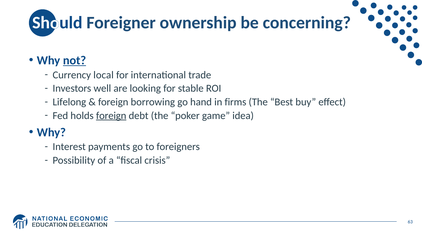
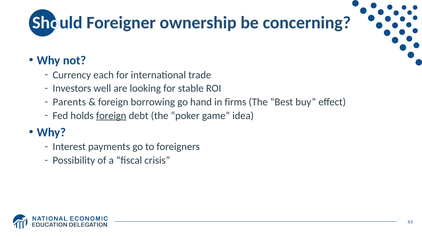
not underline: present -> none
local: local -> each
Lifelong: Lifelong -> Parents
